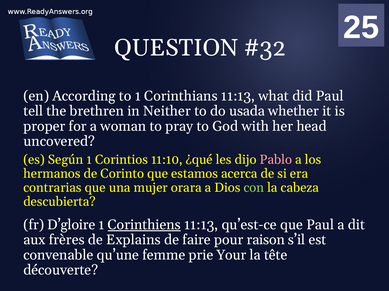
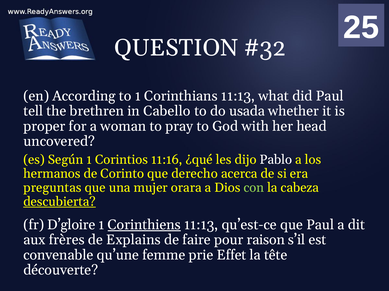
Neither: Neither -> Cabello
11:10: 11:10 -> 11:16
Pablo colour: pink -> white
estamos: estamos -> derecho
contrarias: contrarias -> preguntas
descubierta underline: none -> present
Your: Your -> Effet
